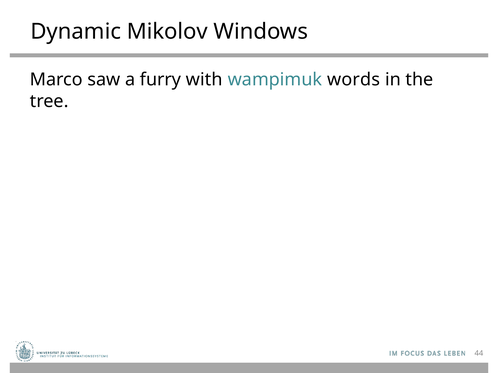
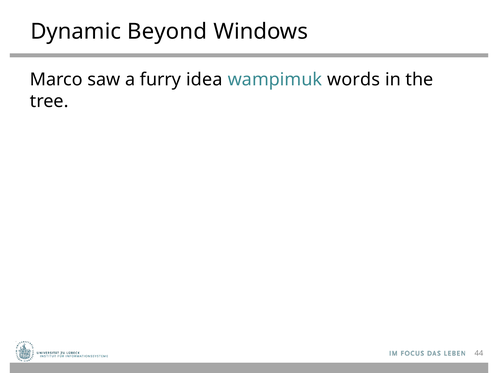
Mikolov: Mikolov -> Beyond
with: with -> idea
